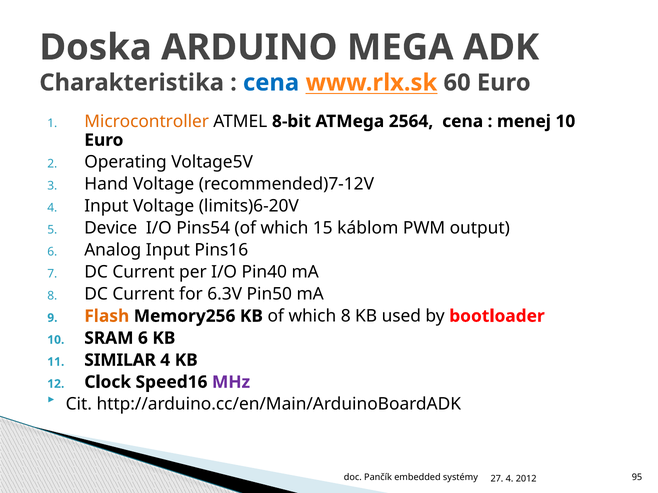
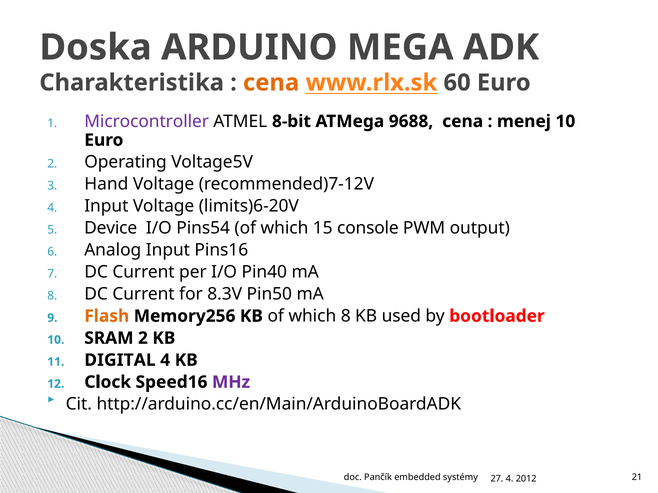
cena at (271, 83) colour: blue -> orange
Microcontroller colour: orange -> purple
2564: 2564 -> 9688
káblom: káblom -> console
6.3V: 6.3V -> 8.3V
SRAM 6: 6 -> 2
SIMILAR: SIMILAR -> DIGITAL
95: 95 -> 21
